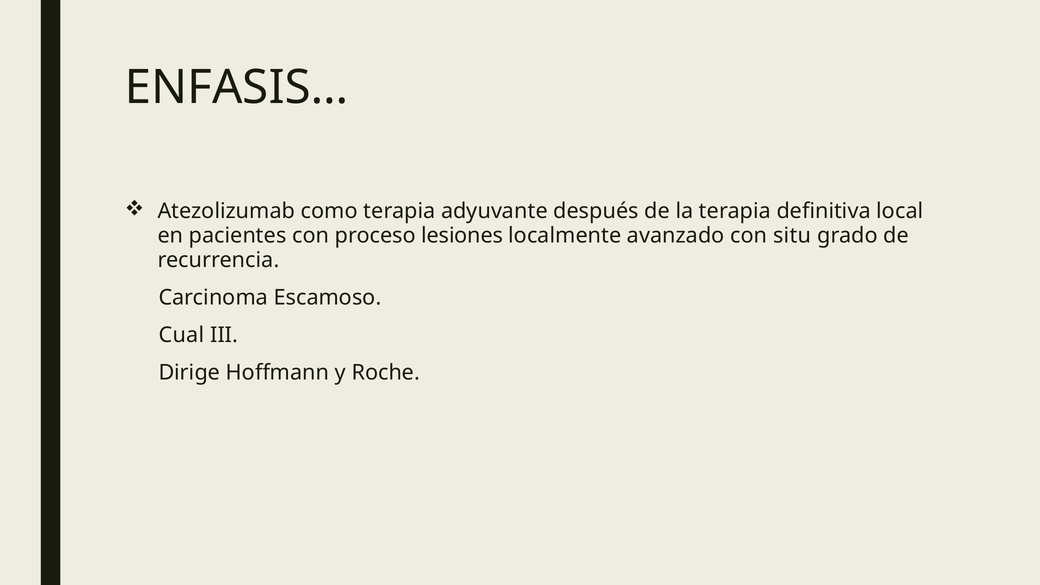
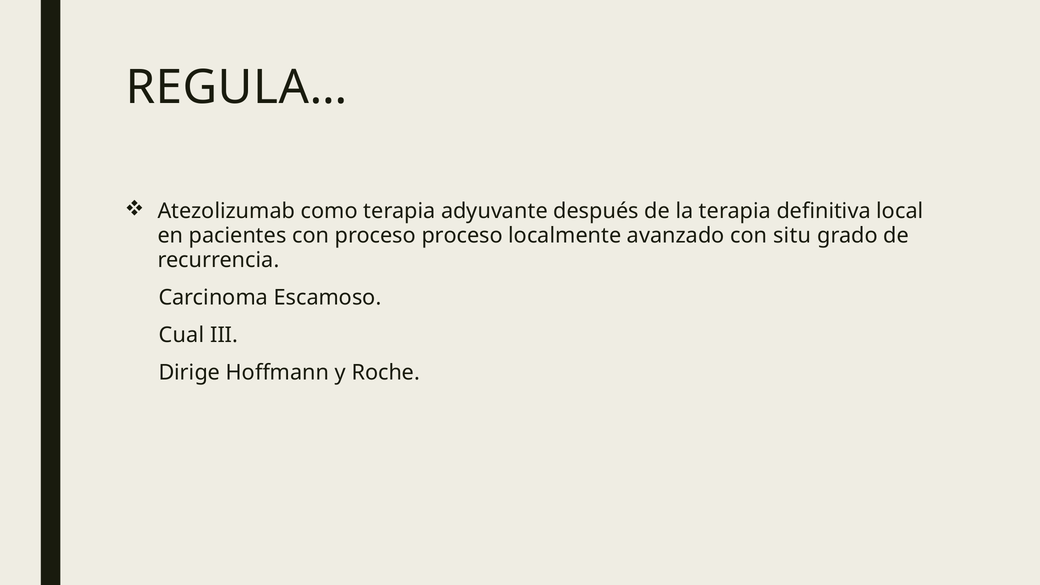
ENFASIS…: ENFASIS… -> REGULA…
proceso lesiones: lesiones -> proceso
